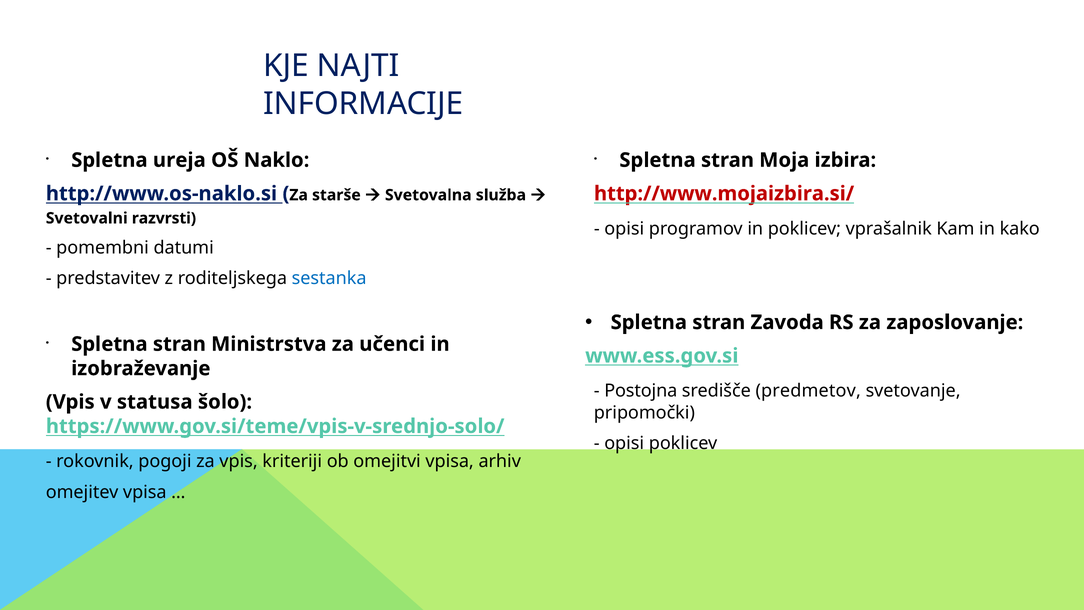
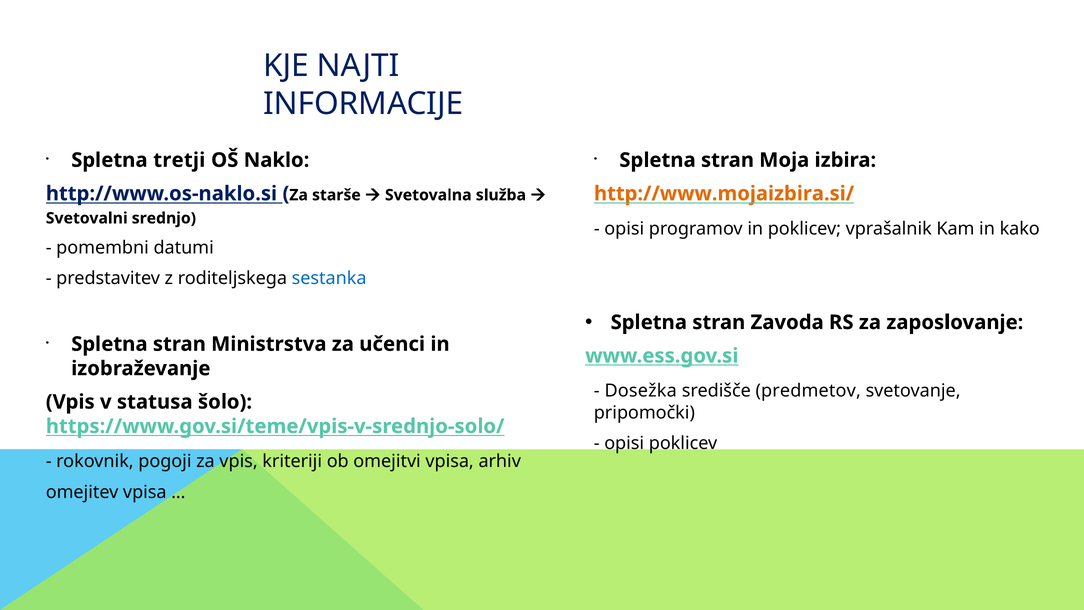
ureja: ureja -> tretji
http://www.mojaizbira.si/ colour: red -> orange
razvrsti: razvrsti -> srednjo
Postojna: Postojna -> Dosežka
